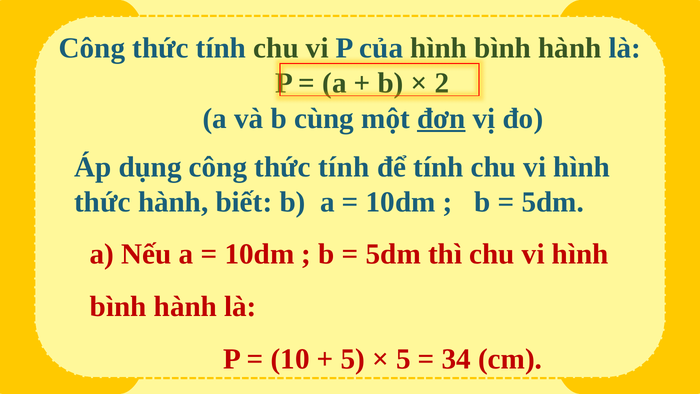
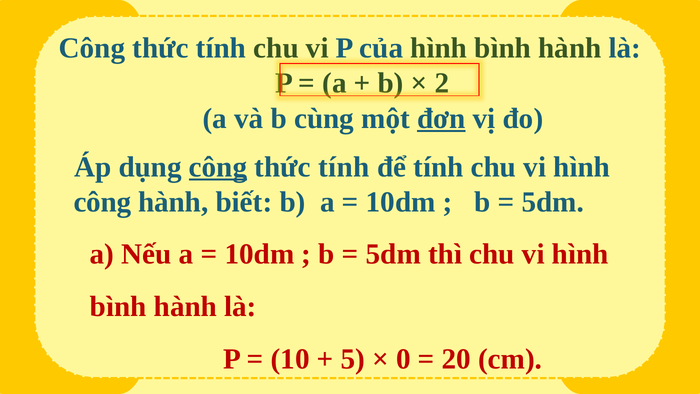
công at (218, 167) underline: none -> present
thức at (102, 202): thức -> công
5 at (403, 359): 5 -> 0
34: 34 -> 20
